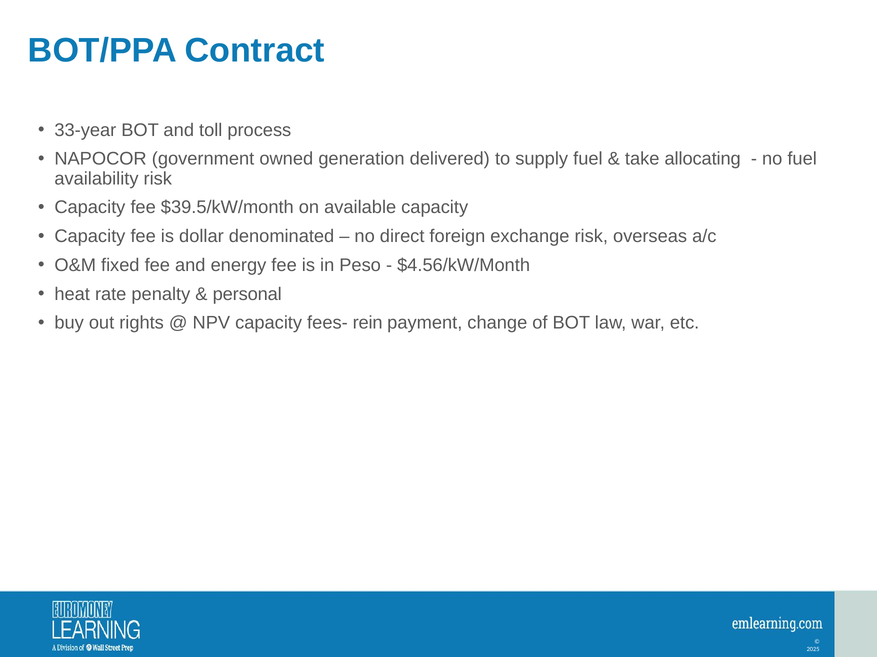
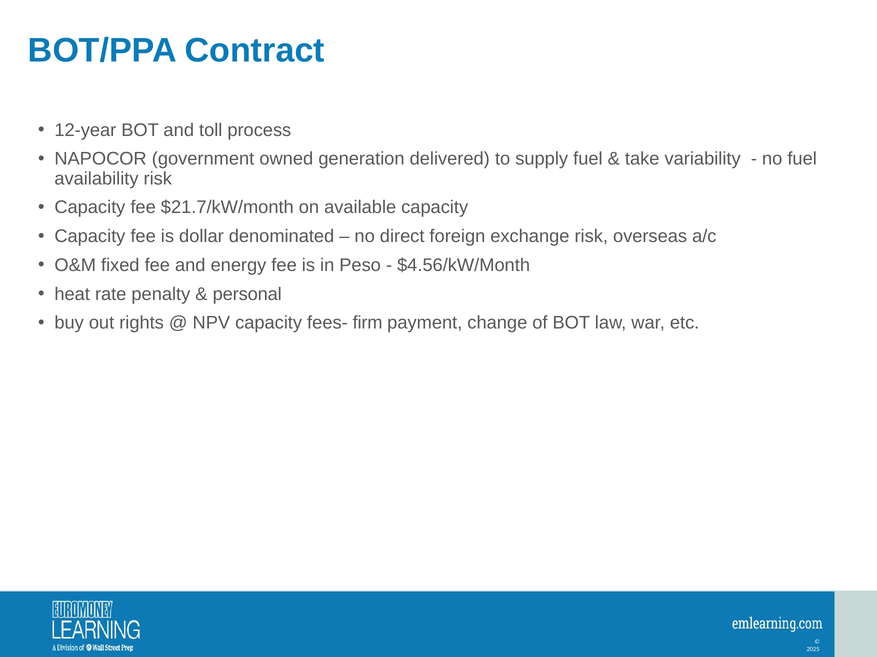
33-year: 33-year -> 12-year
allocating: allocating -> variability
$39.5/kW/month: $39.5/kW/month -> $21.7/kW/month
rein: rein -> firm
